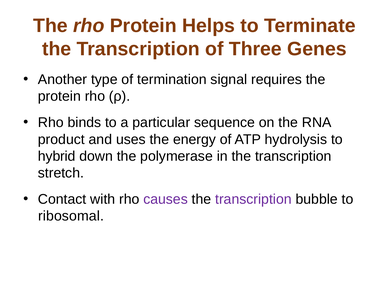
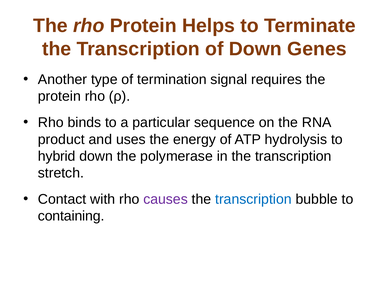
of Three: Three -> Down
transcription at (253, 199) colour: purple -> blue
ribosomal: ribosomal -> containing
